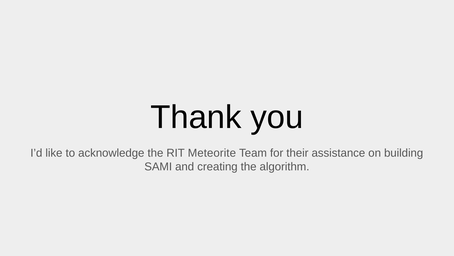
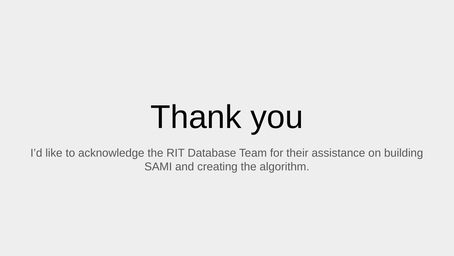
Meteorite: Meteorite -> Database
